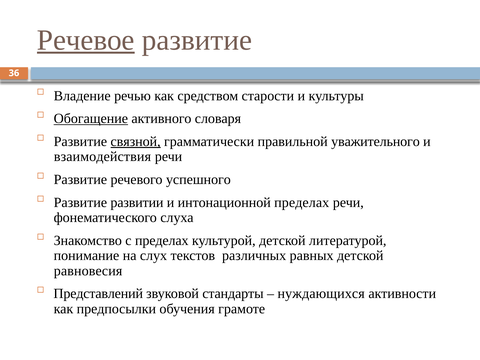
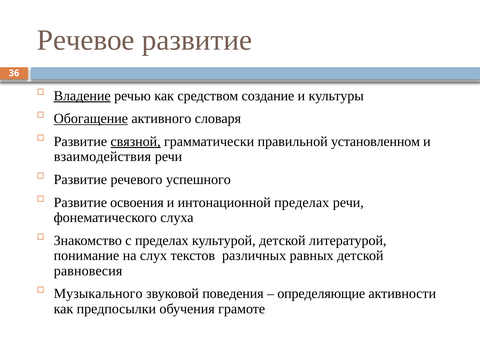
Речевое underline: present -> none
Владение underline: none -> present
старости: старости -> создание
уважительного: уважительного -> установленном
развитии: развитии -> освоения
Представлений: Представлений -> Музыкального
стандарты: стандарты -> поведения
нуждающихся: нуждающихся -> определяющие
